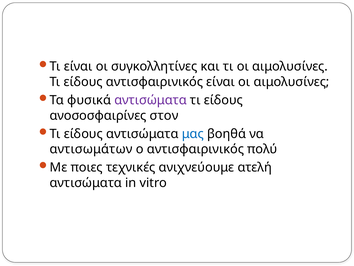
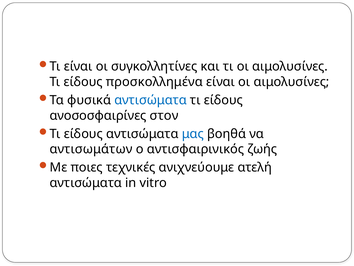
είδους αντισφαιρινικός: αντισφαιρινικός -> προσκολλημένα
αντισώματα at (151, 100) colour: purple -> blue
πολύ: πολύ -> ζωής
